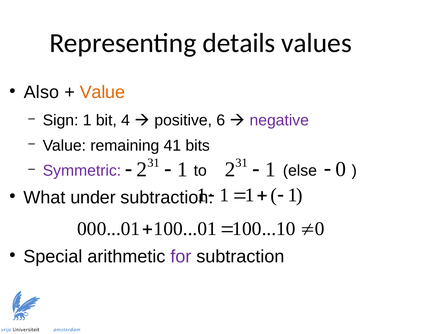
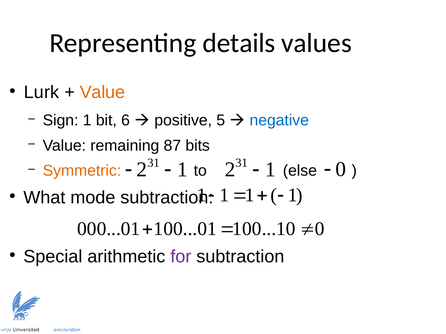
Also: Also -> Lurk
4: 4 -> 6
6: 6 -> 5
negative colour: purple -> blue
41: 41 -> 87
Symmetric colour: purple -> orange
under: under -> mode
